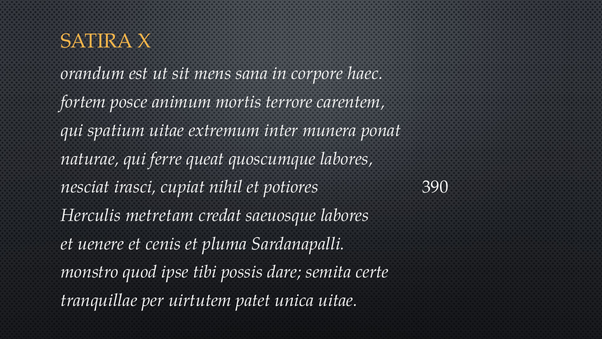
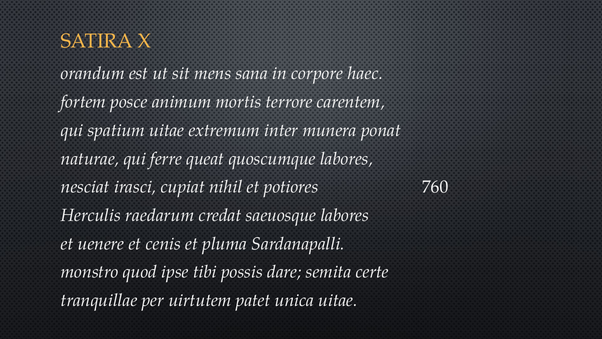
390: 390 -> 760
metretam: metretam -> raedarum
